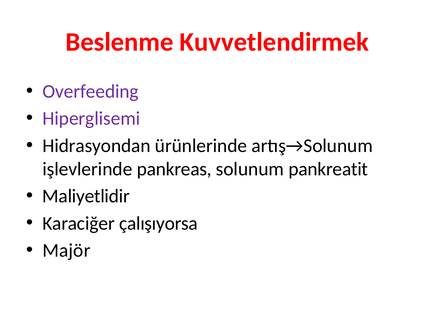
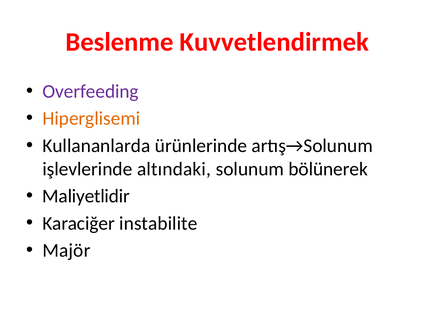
Hiperglisemi colour: purple -> orange
Hidrasyondan: Hidrasyondan -> Kullananlarda
pankreas: pankreas -> altındaki
pankreatit: pankreatit -> bölünerek
çalışıyorsa: çalışıyorsa -> instabilite
